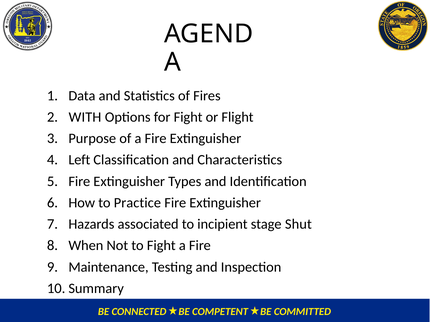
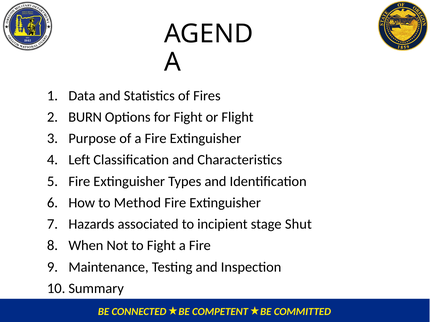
WITH: WITH -> BURN
Practice: Practice -> Method
